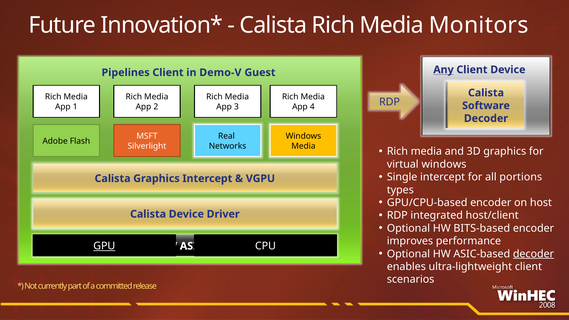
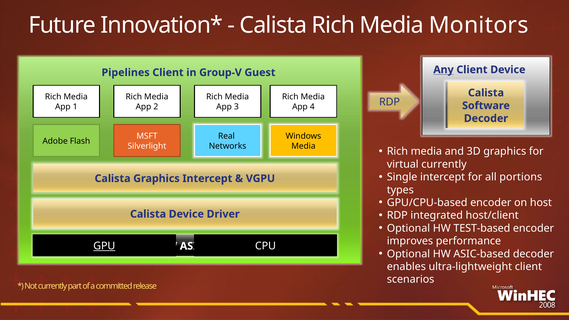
Demo-V: Demo-V -> Group-V
virtual windows: windows -> currently
BITS-based: BITS-based -> TEST-based
decoder at (533, 254) underline: present -> none
